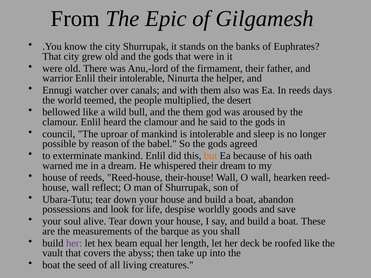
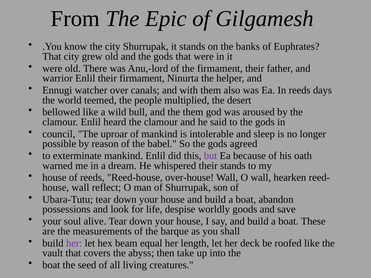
their intolerable: intolerable -> firmament
but colour: orange -> purple
their dream: dream -> stands
their-house: their-house -> over-house
